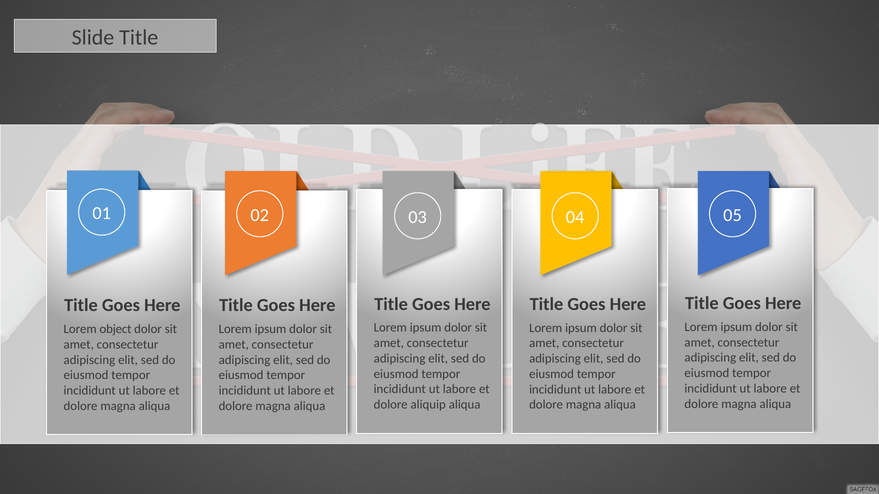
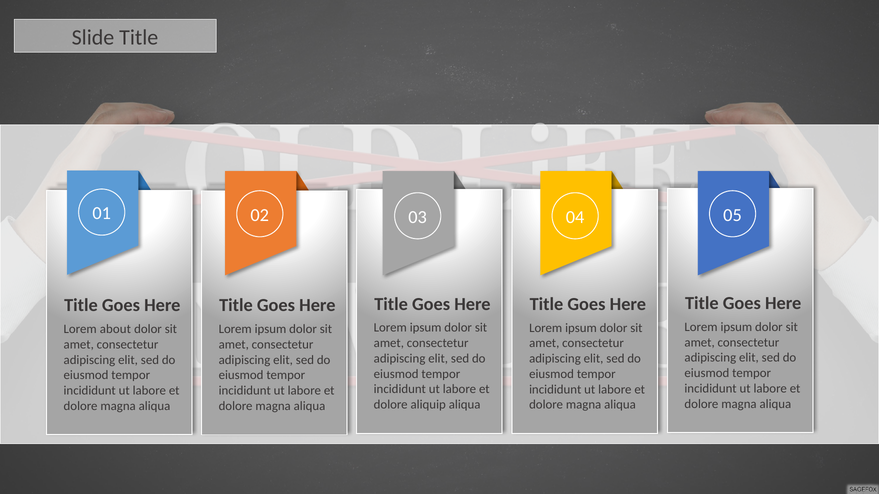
object: object -> about
